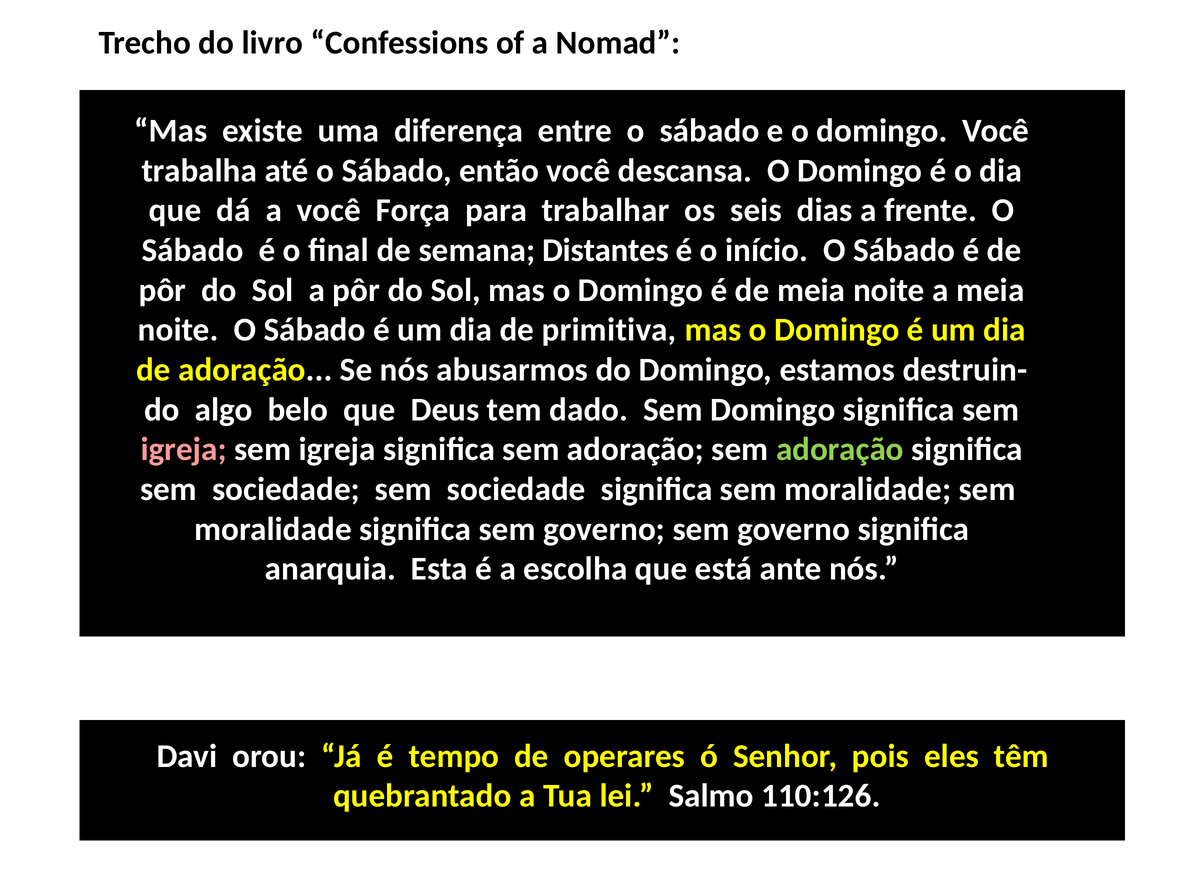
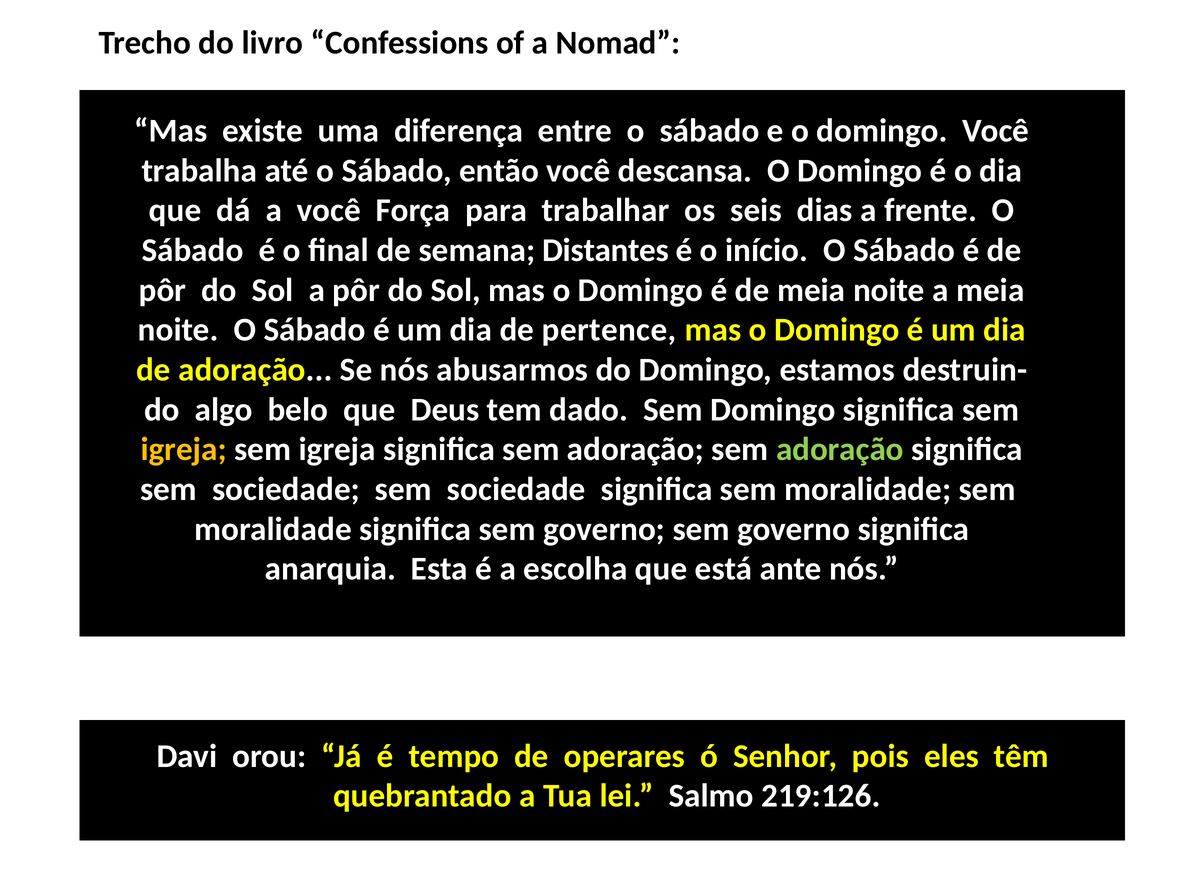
primitiva: primitiva -> pertence
igreja at (184, 450) colour: pink -> yellow
110:126: 110:126 -> 219:126
